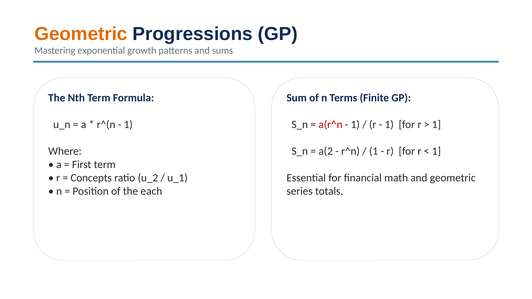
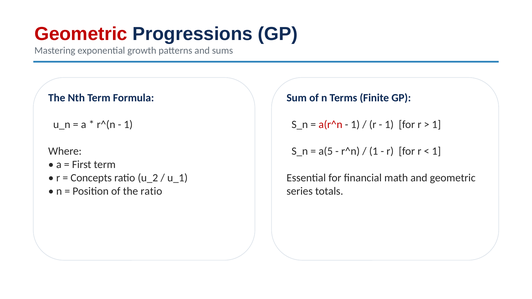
Geometric at (81, 34) colour: orange -> red
a(2: a(2 -> a(5
the each: each -> ratio
